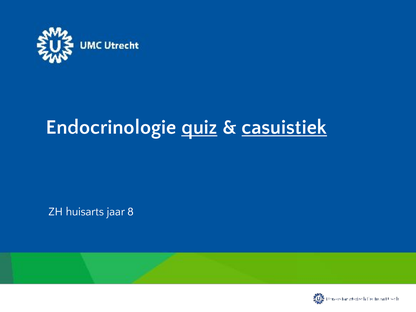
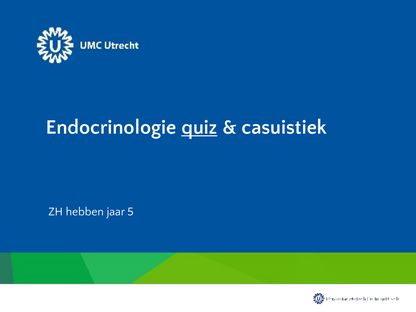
casuistiek underline: present -> none
huisarts: huisarts -> hebben
8: 8 -> 5
